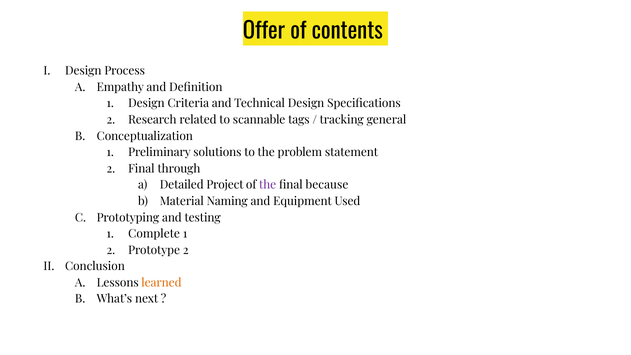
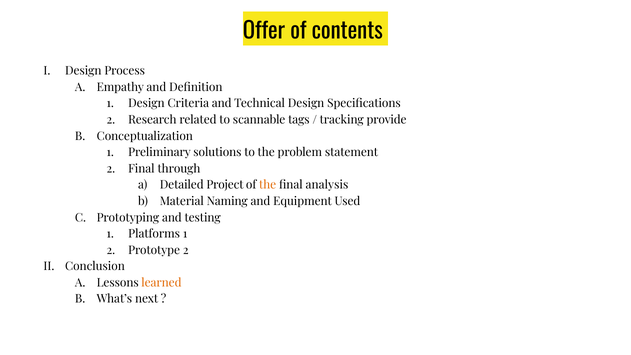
general: general -> provide
the at (268, 185) colour: purple -> orange
because: because -> analysis
Complete: Complete -> Platforms
